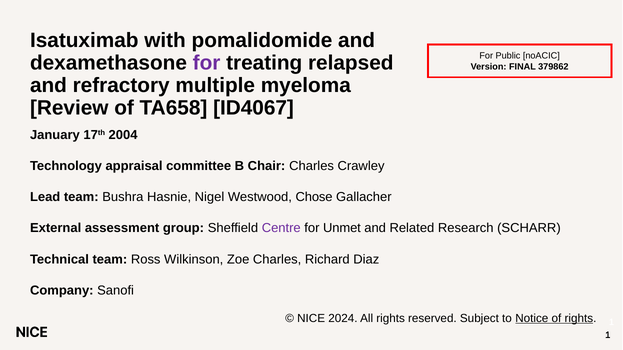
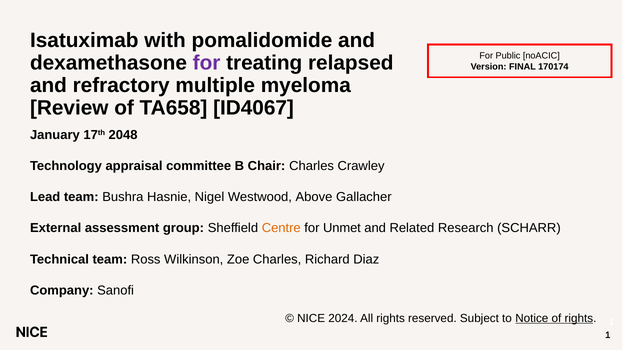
379862: 379862 -> 170174
2004: 2004 -> 2048
Chose: Chose -> Above
Centre colour: purple -> orange
